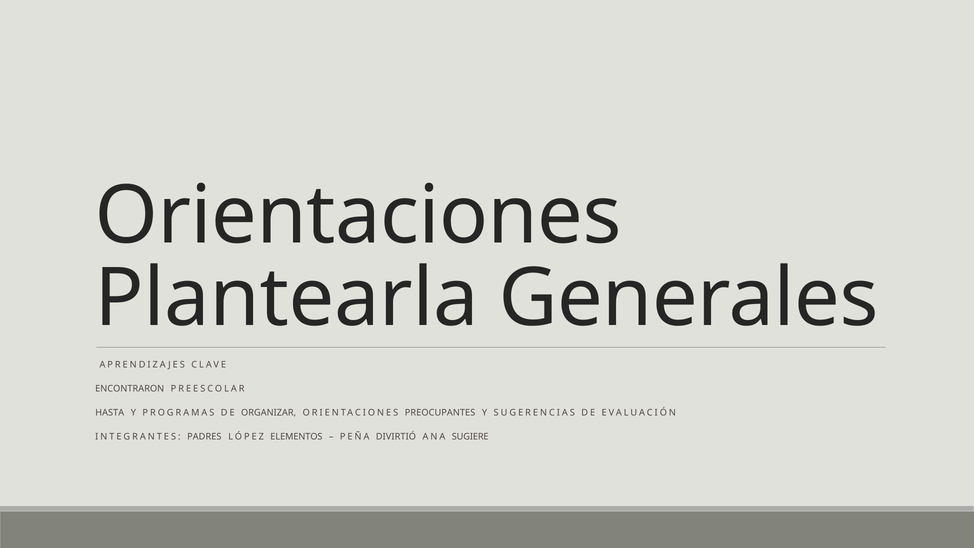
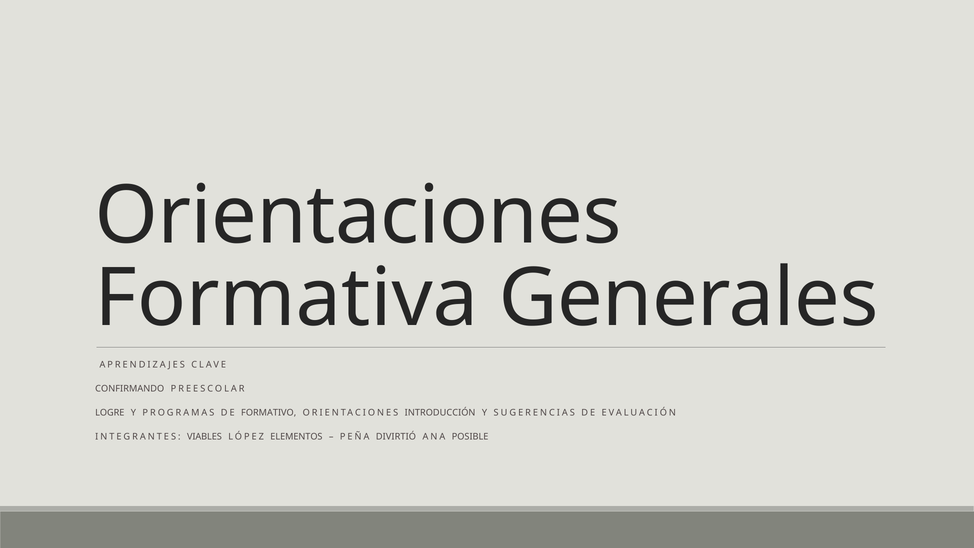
Plantearla: Plantearla -> Formativa
ENCONTRARON: ENCONTRARON -> CONFIRMANDO
HASTA: HASTA -> LOGRE
ORGANIZAR: ORGANIZAR -> FORMATIVO
PREOCUPANTES: PREOCUPANTES -> INTRODUCCIÓN
PADRES: PADRES -> VIABLES
SUGIERE: SUGIERE -> POSIBLE
